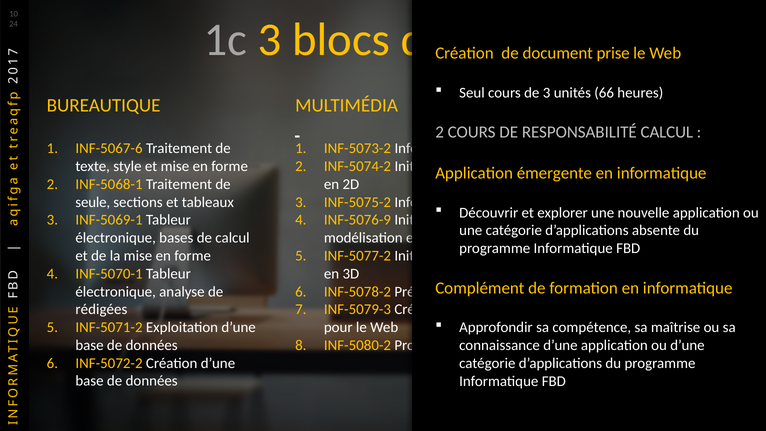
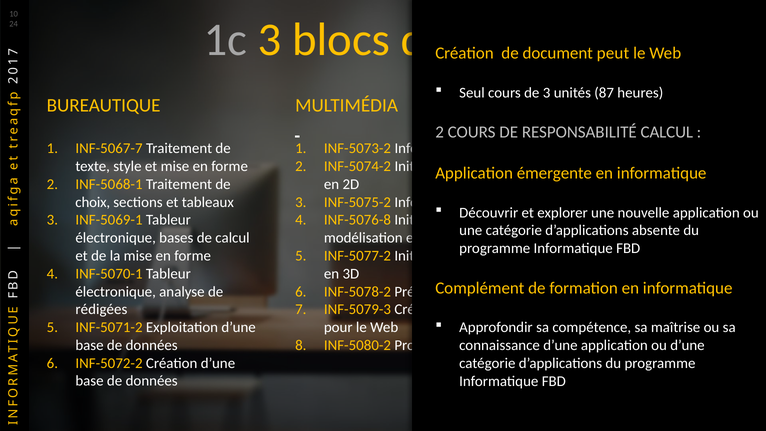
prise: prise -> peut
66: 66 -> 87
INF-5067-6: INF-5067-6 -> INF-5067-7
seule: seule -> choix
INF-5076-9: INF-5076-9 -> INF-5076-8
